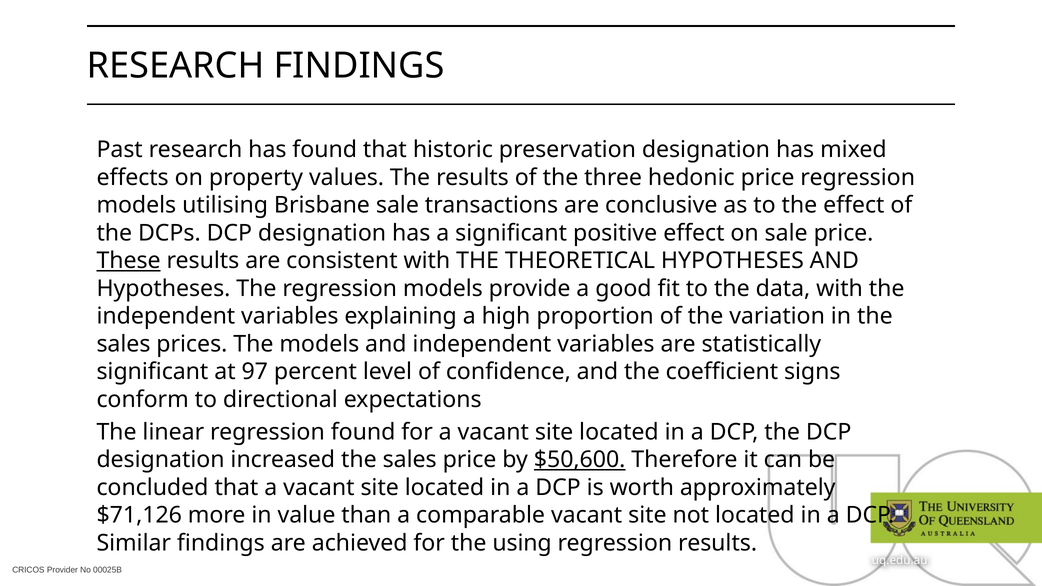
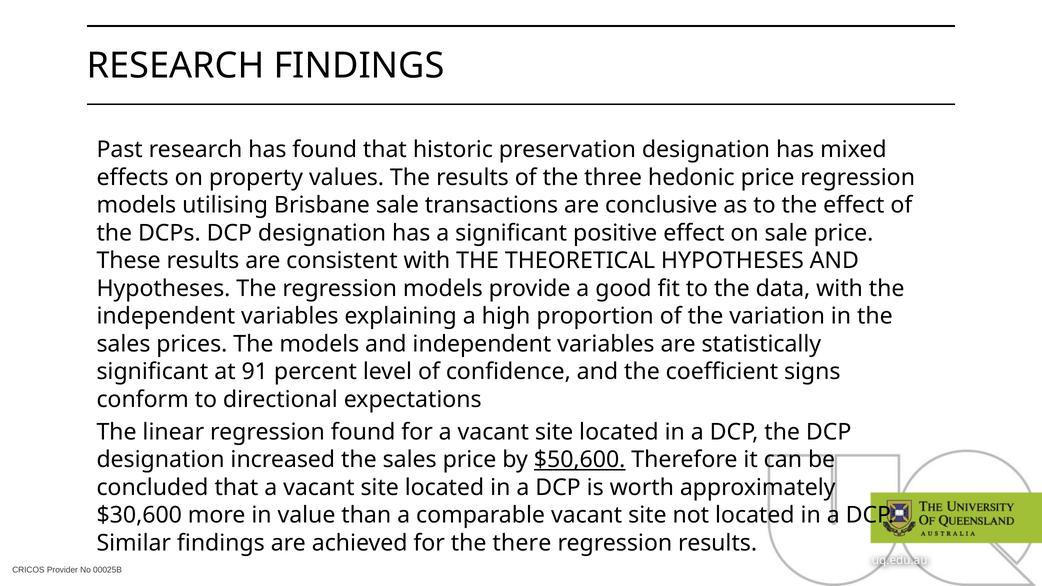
These underline: present -> none
97: 97 -> 91
$71,126: $71,126 -> $30,600
using: using -> there
